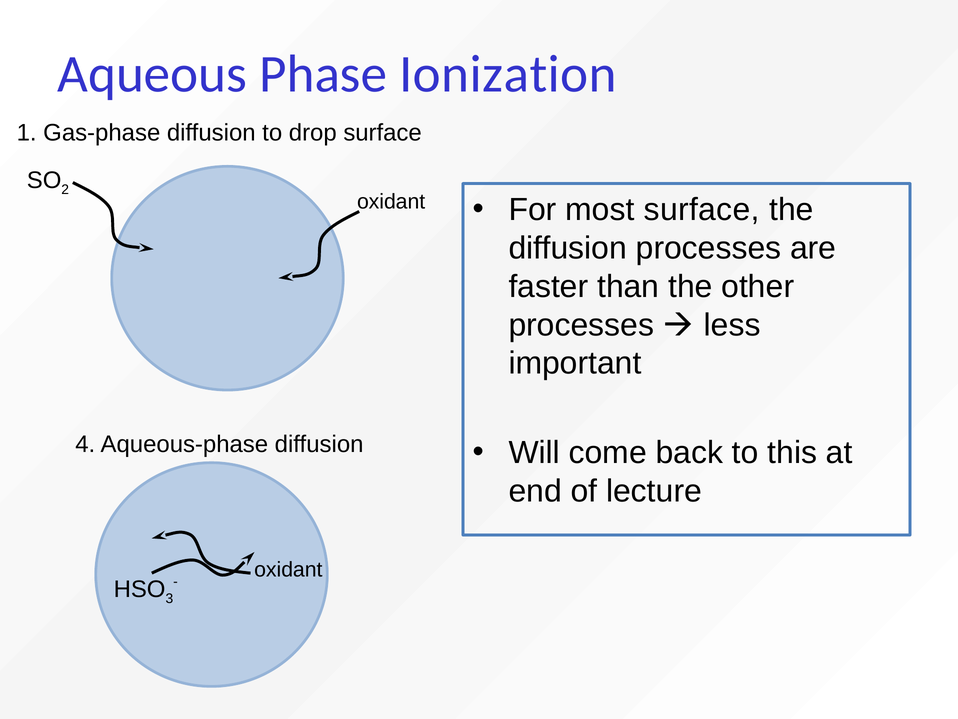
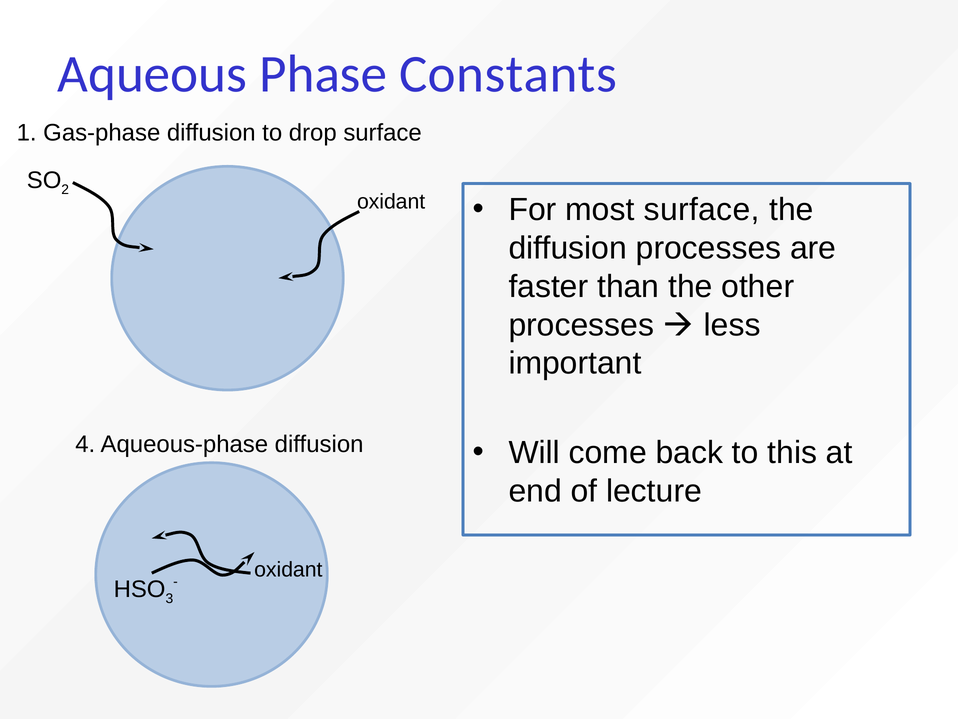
Ionization: Ionization -> Constants
